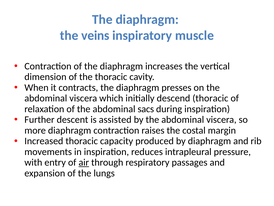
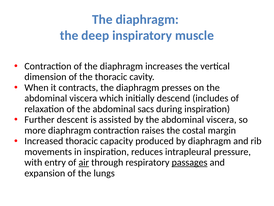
veins: veins -> deep
descend thoracic: thoracic -> includes
passages underline: none -> present
